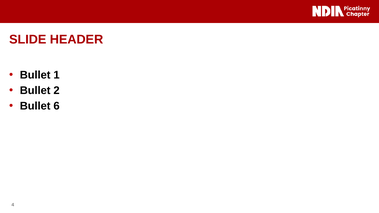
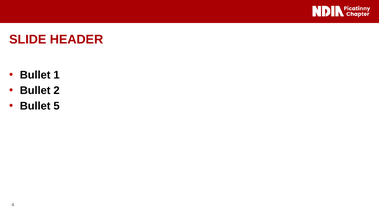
6: 6 -> 5
